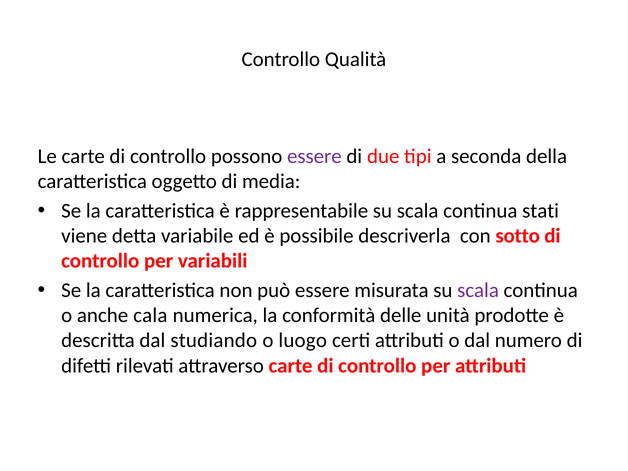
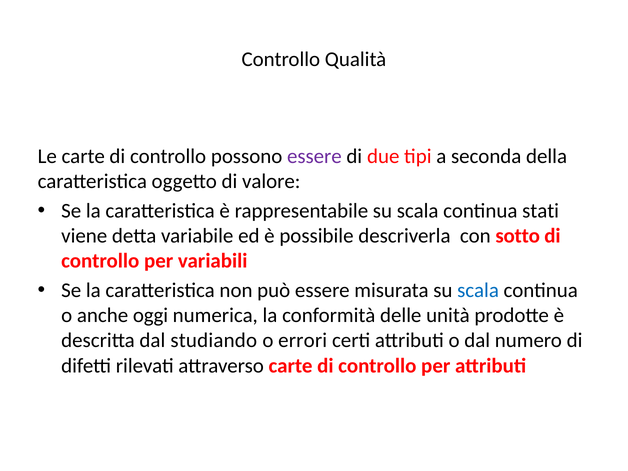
media: media -> valore
scala at (478, 290) colour: purple -> blue
cala: cala -> oggi
luogo: luogo -> errori
